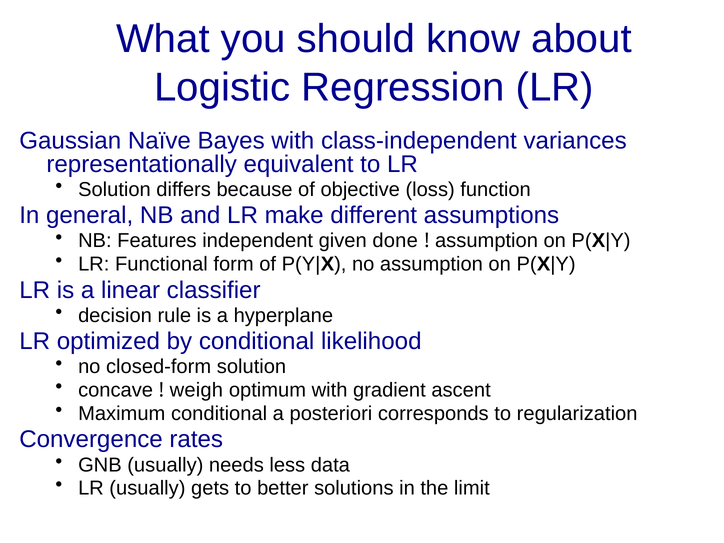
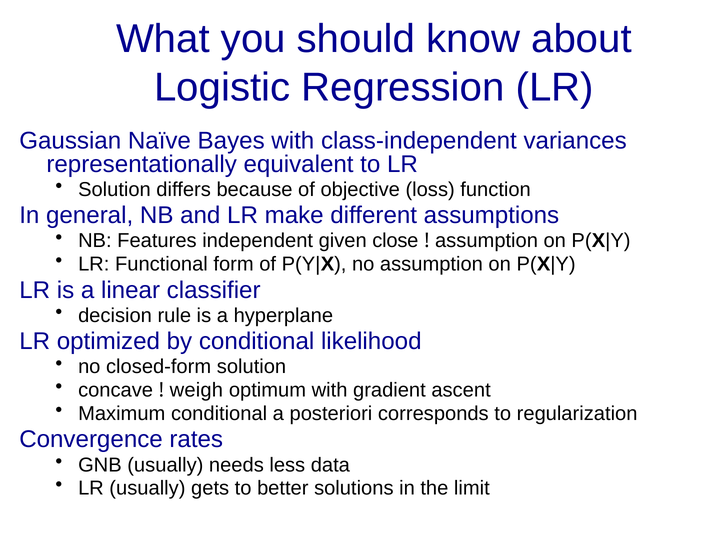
done: done -> close
